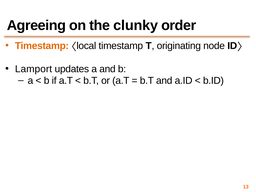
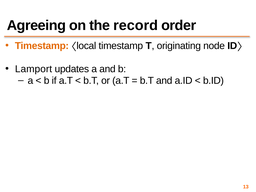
clunky: clunky -> record
